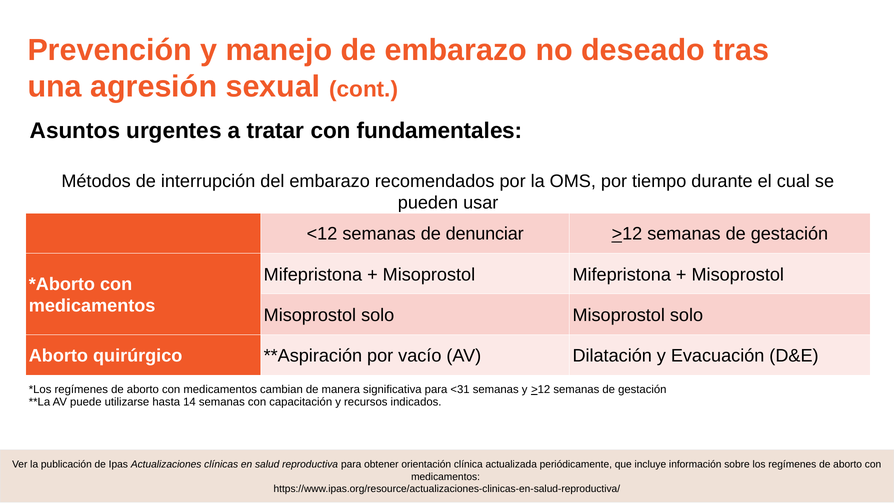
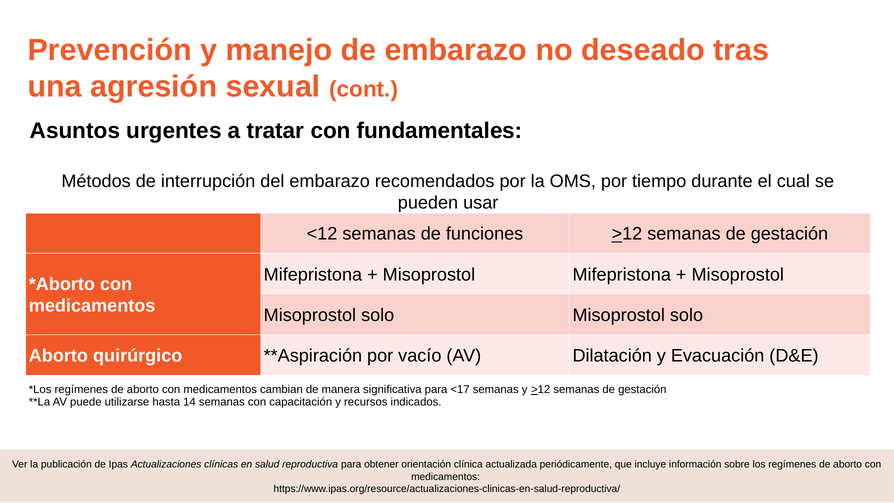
denunciar: denunciar -> funciones
<31: <31 -> <17
